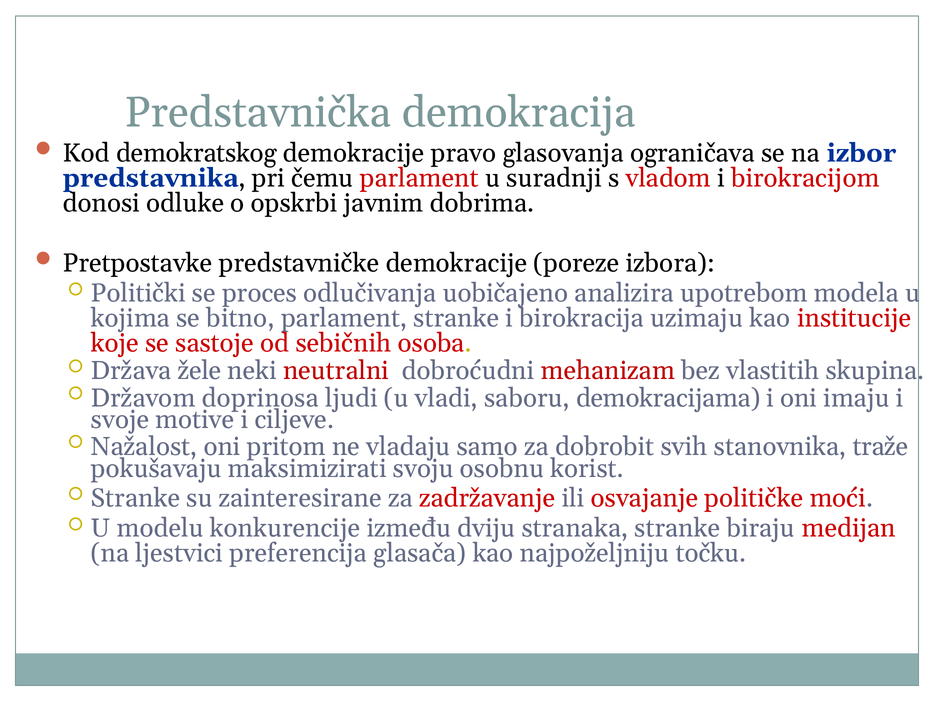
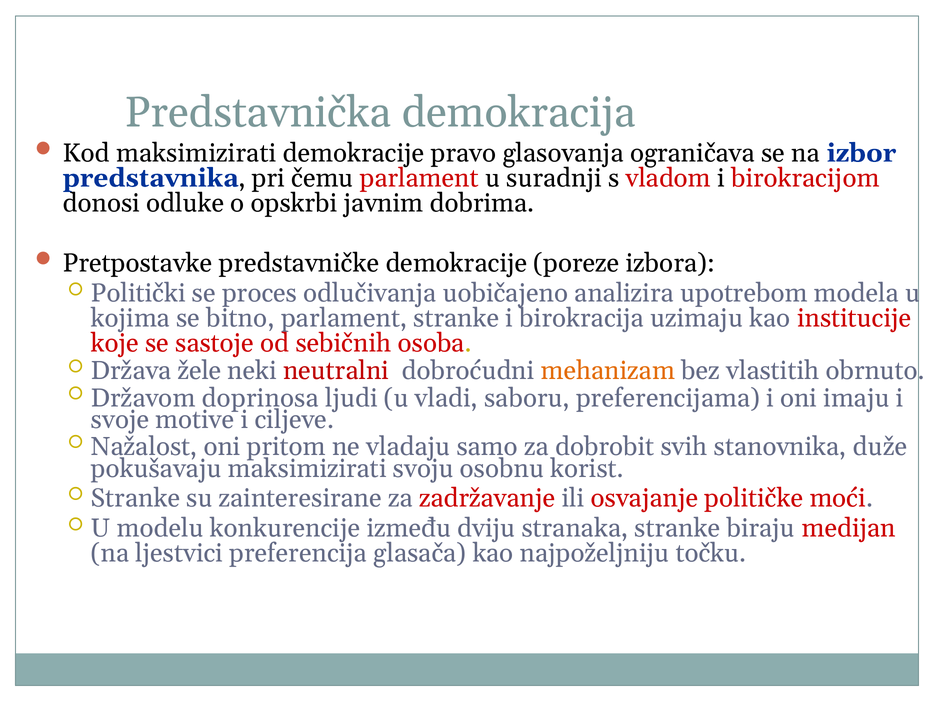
Kod demokratskog: demokratskog -> maksimizirati
mehanizam colour: red -> orange
skupina: skupina -> obrnuto
demokracijama: demokracijama -> preferencijama
traže: traže -> duže
